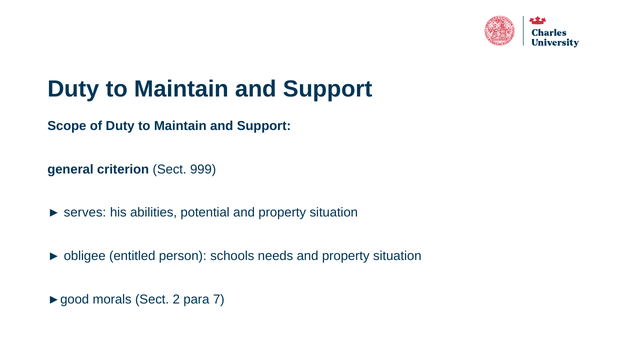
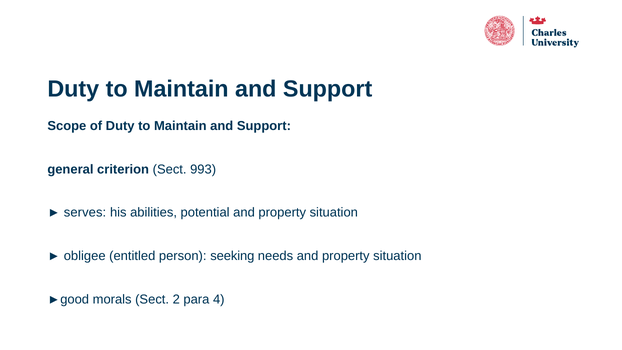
999: 999 -> 993
schools: schools -> seeking
7: 7 -> 4
